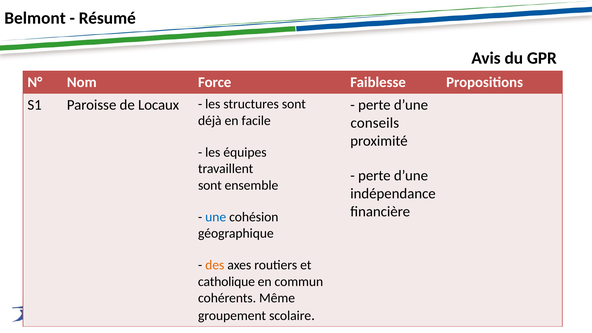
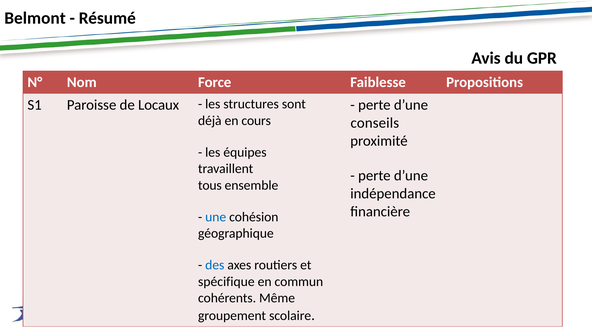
facile: facile -> cours
sont at (210, 185): sont -> tous
des at (215, 265) colour: orange -> blue
catholique: catholique -> spécifique
